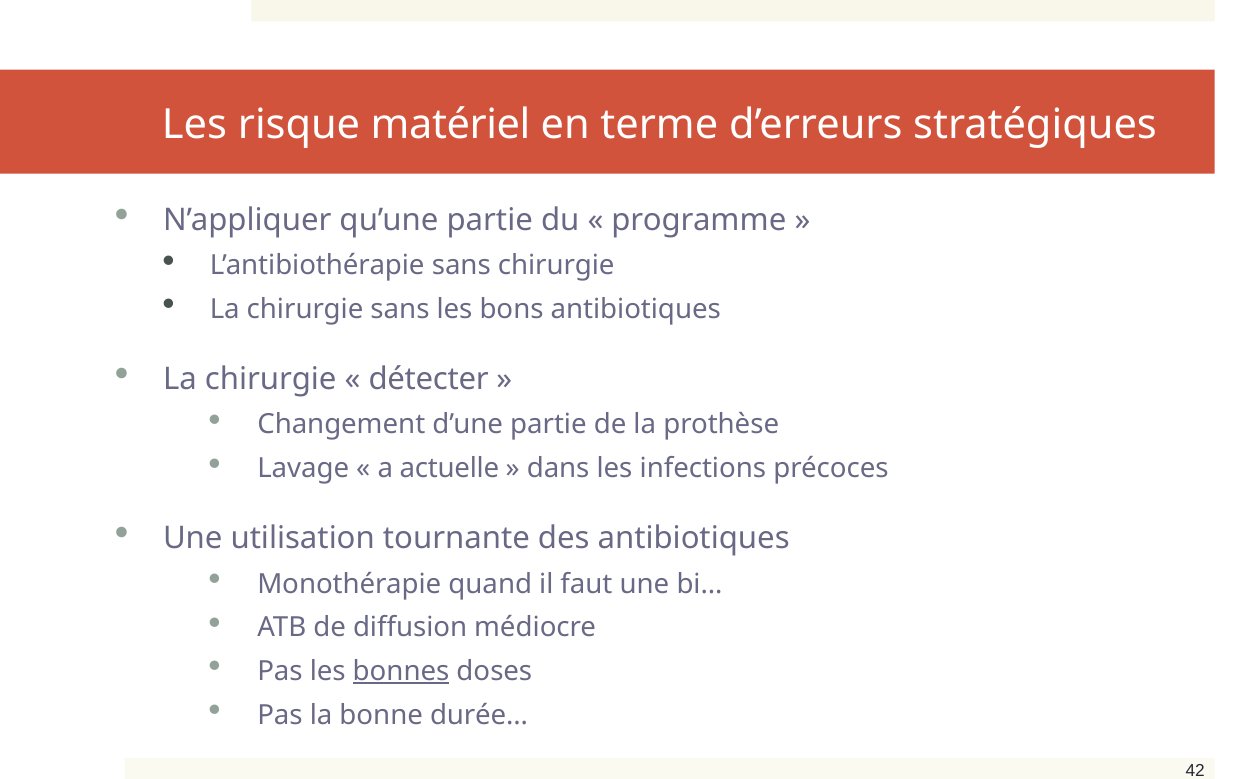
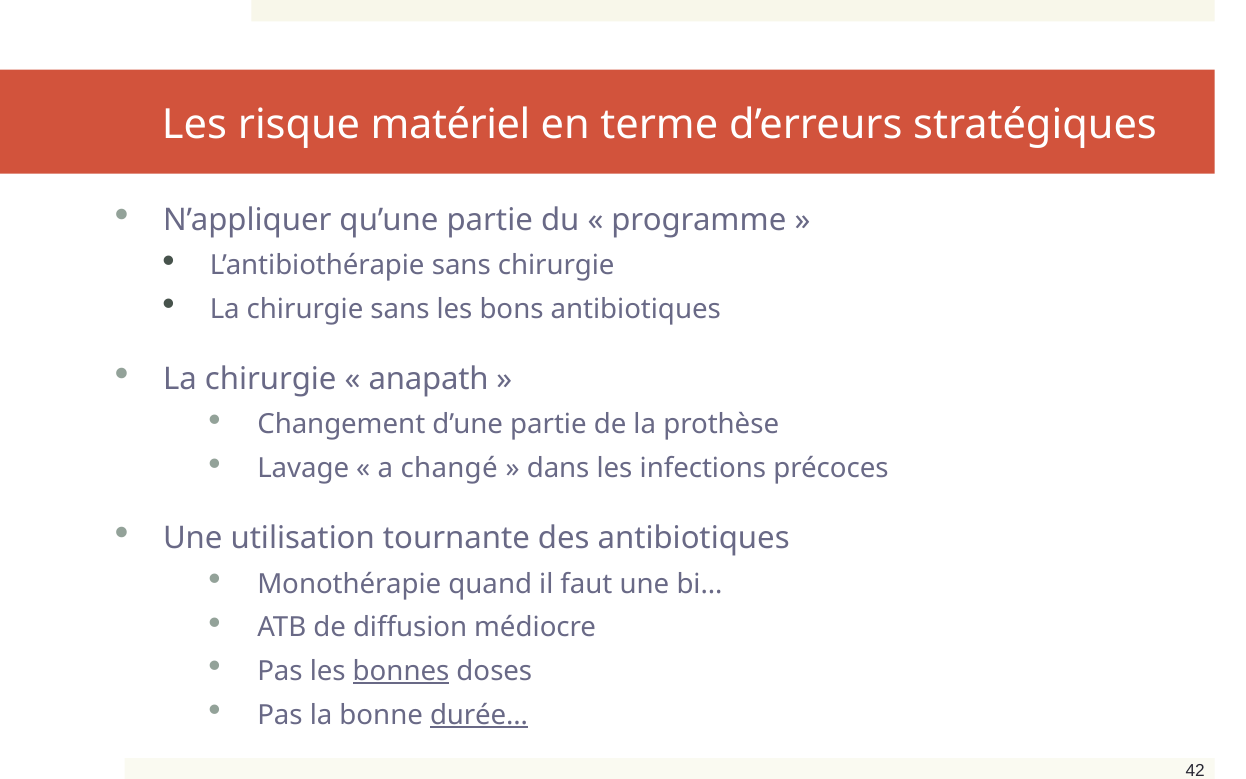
détecter: détecter -> anapath
actuelle: actuelle -> changé
durée… underline: none -> present
